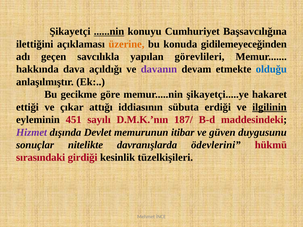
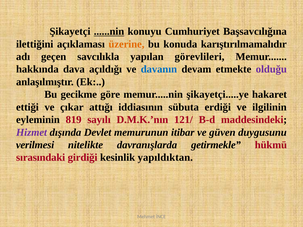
gidilemeyeceğinden: gidilemeyeceğinden -> karıştırılmamalıdır
davanın colour: purple -> blue
olduğu colour: blue -> purple
ilgilinin underline: present -> none
451: 451 -> 819
187/: 187/ -> 121/
sonuçlar: sonuçlar -> verilmesi
ödevlerini: ödevlerini -> getirmekle
tüzelkişileri: tüzelkişileri -> yapıldıktan
